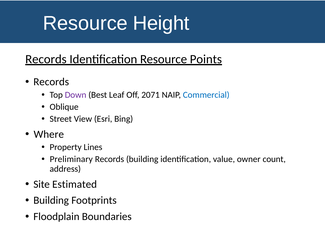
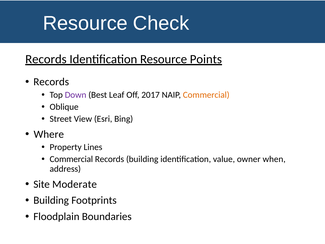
Height: Height -> Check
2071: 2071 -> 2017
Commercial at (206, 95) colour: blue -> orange
Preliminary at (71, 159): Preliminary -> Commercial
count: count -> when
Estimated: Estimated -> Moderate
